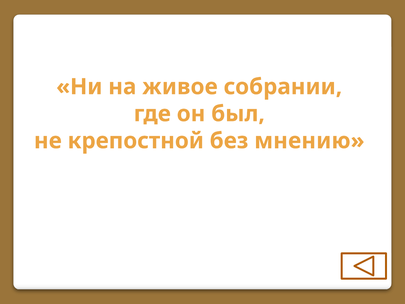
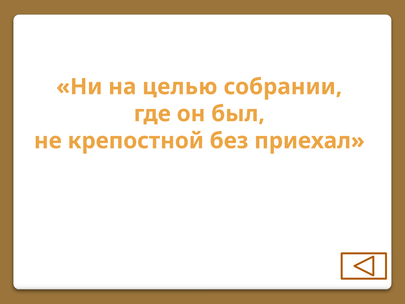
живое: живое -> целью
мнению: мнению -> приехал
